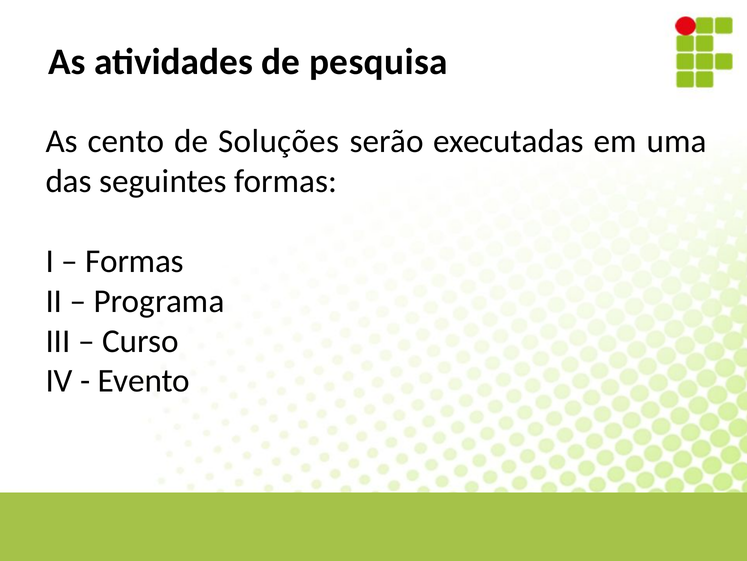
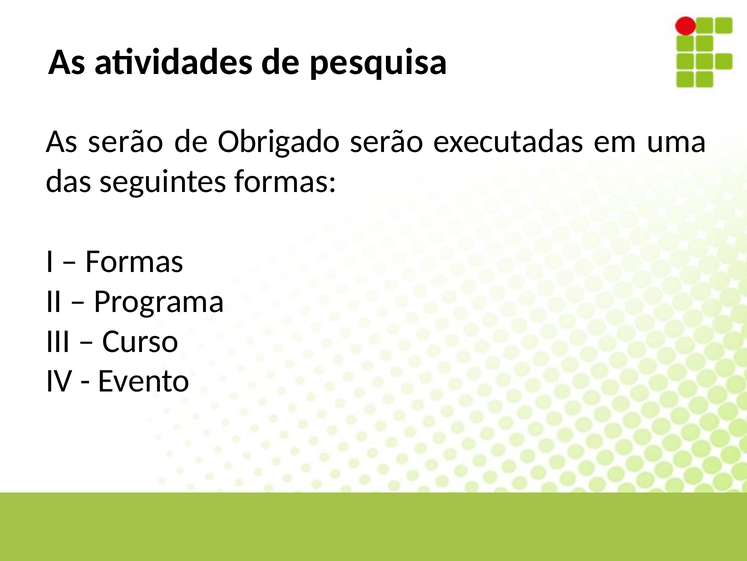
As cento: cento -> serão
Soluções: Soluções -> Obrigado
